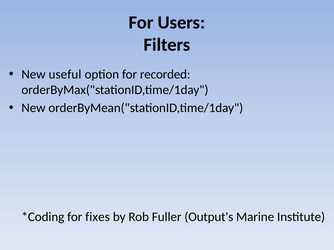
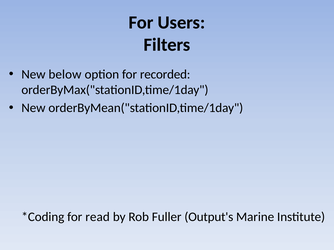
useful: useful -> below
fixes: fixes -> read
